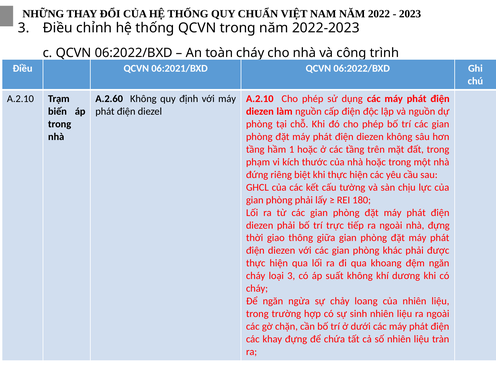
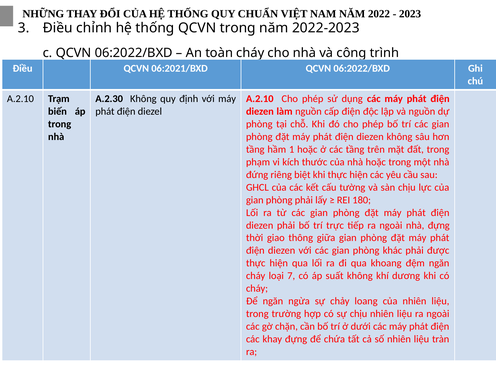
A.2.60: A.2.60 -> A.2.30
loại 3: 3 -> 7
sự sinh: sinh -> chịu
